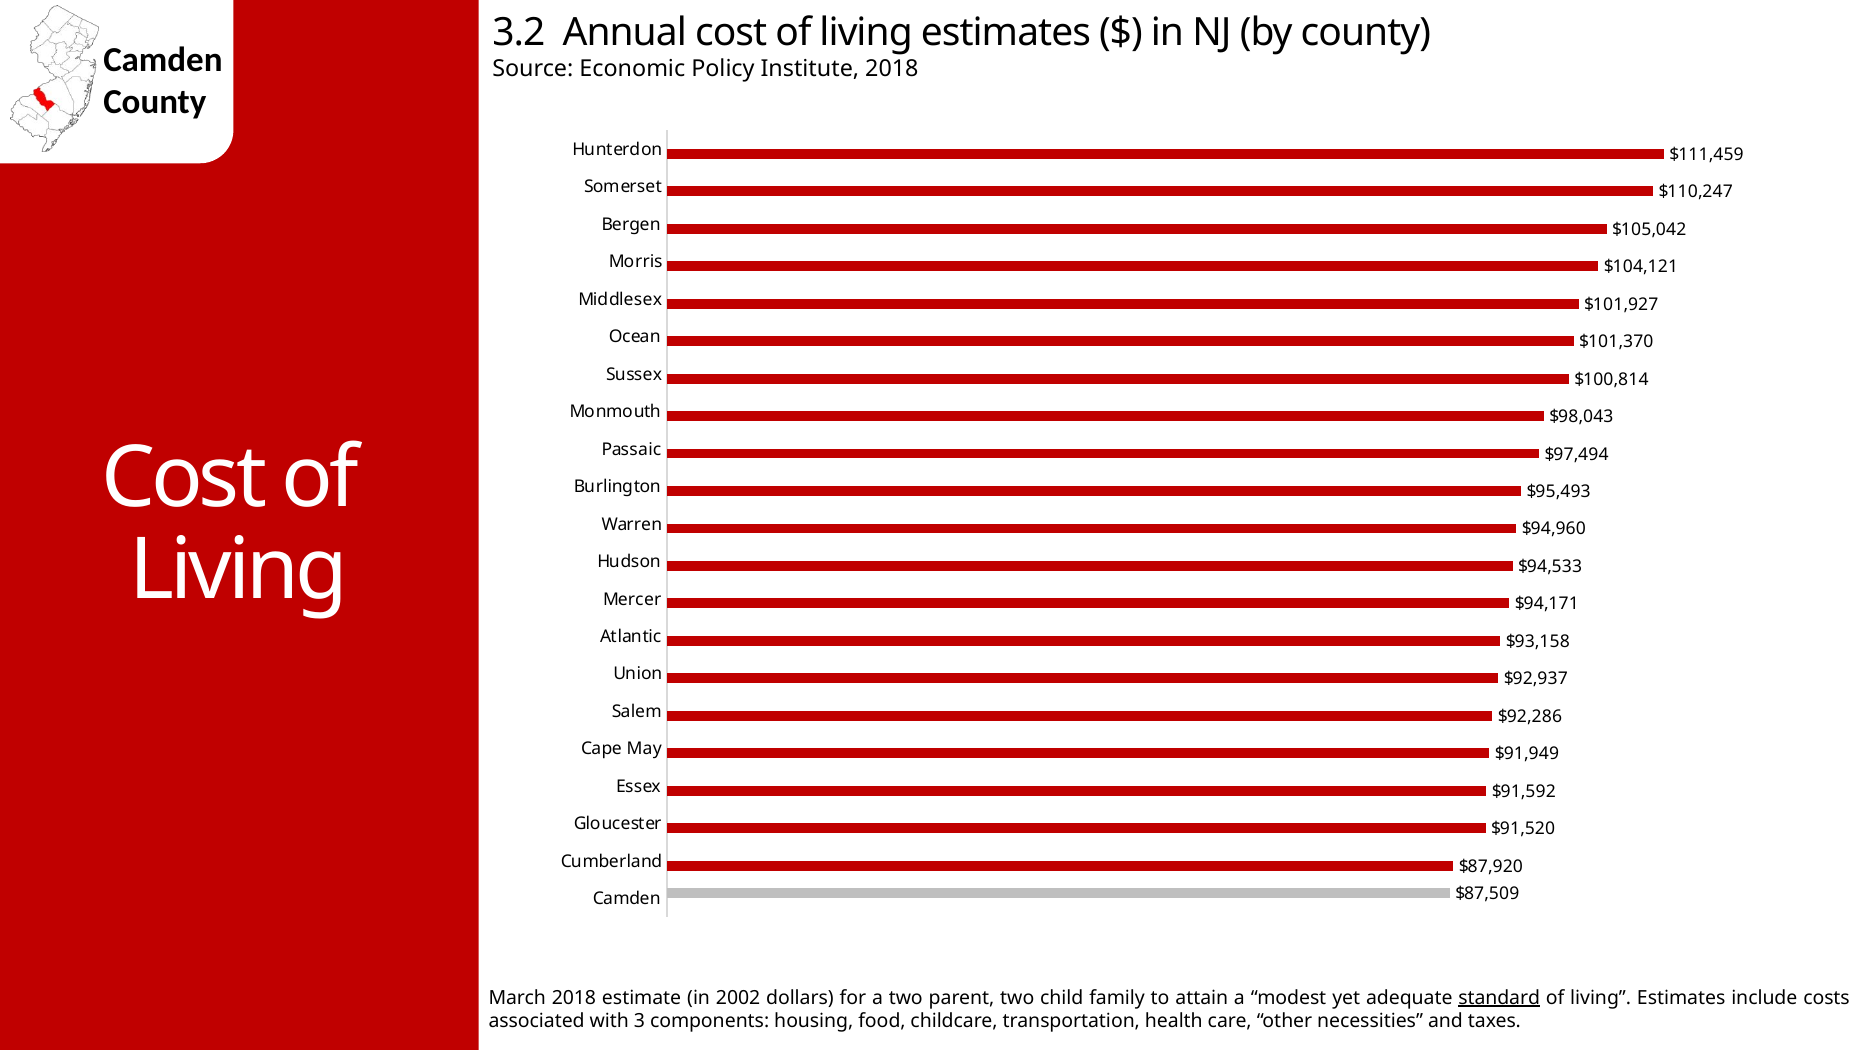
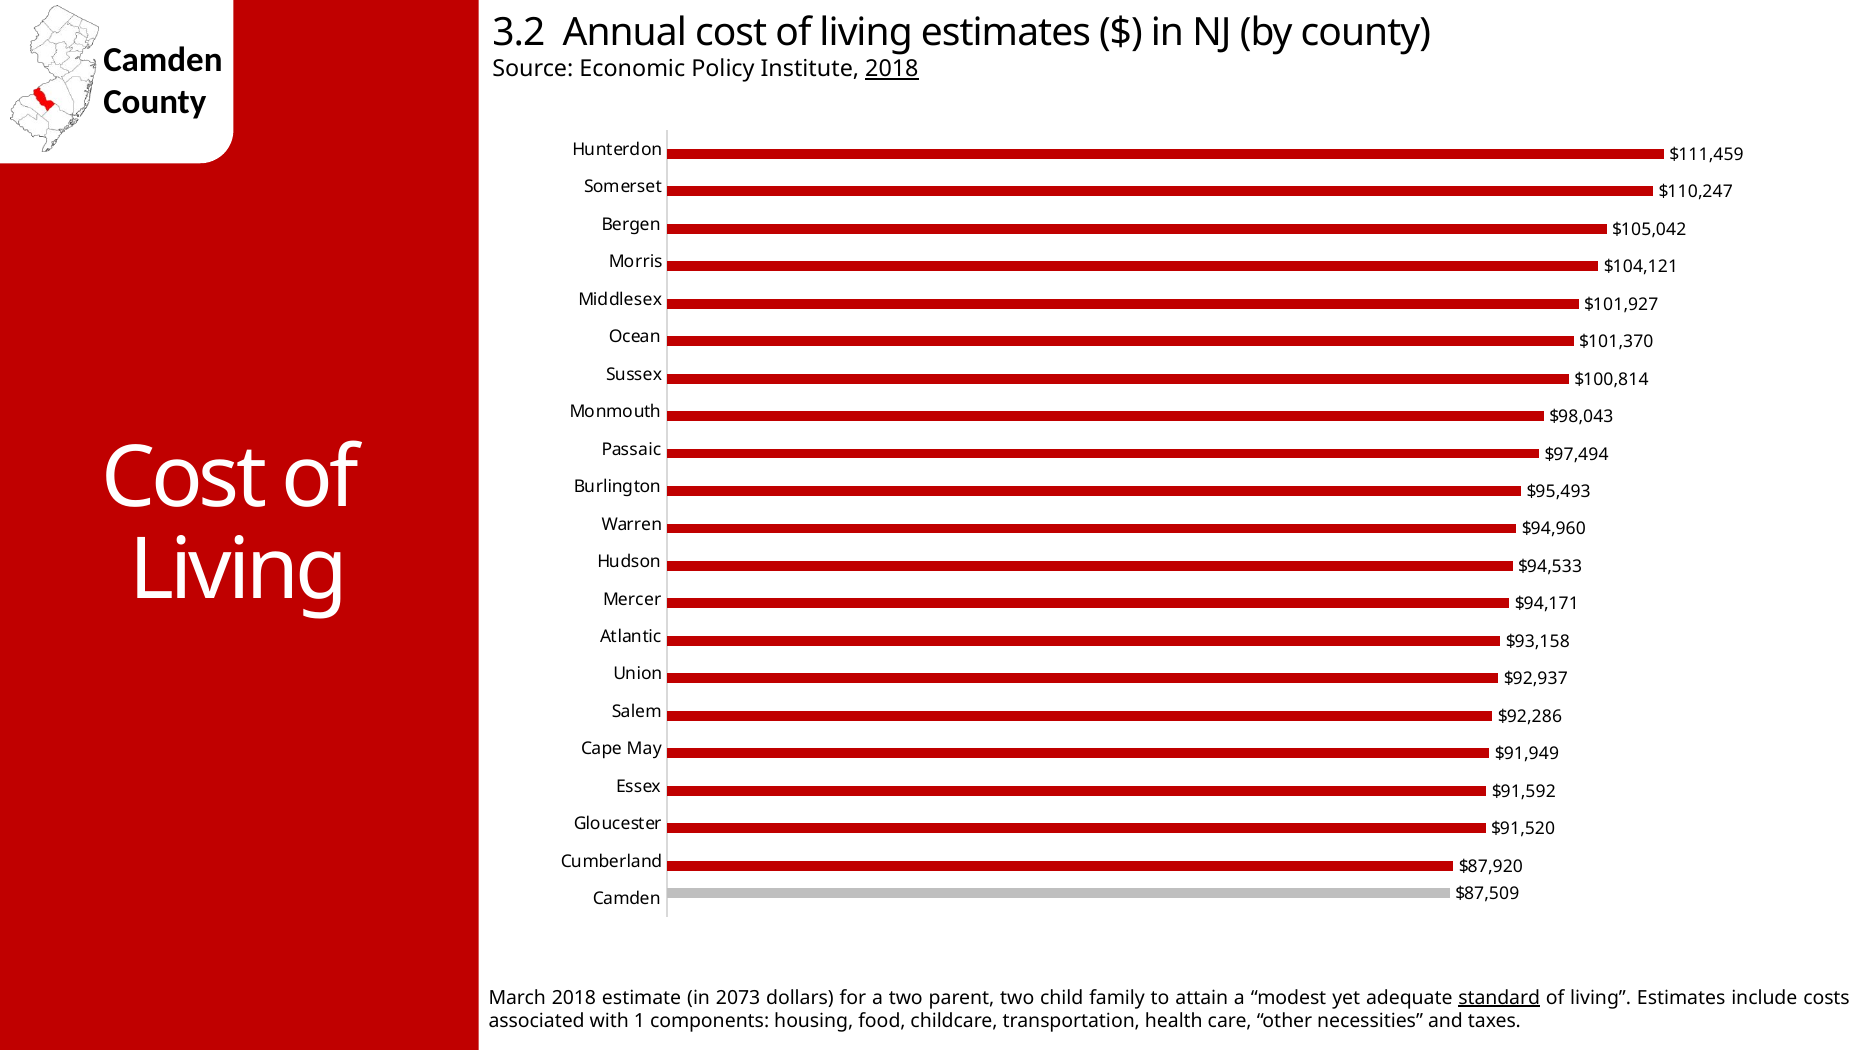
2018 at (892, 69) underline: none -> present
2002: 2002 -> 2073
3: 3 -> 1
